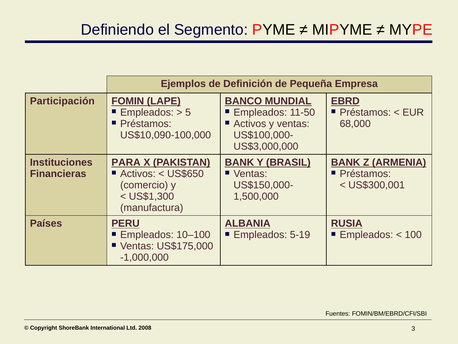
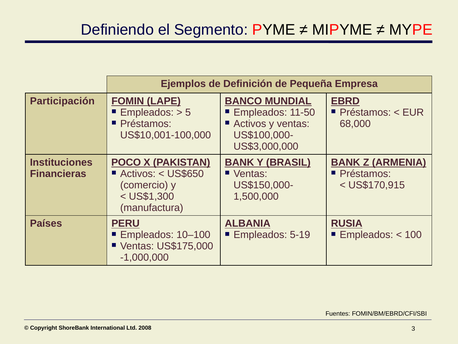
US$10,090-100,000: US$10,090-100,000 -> US$10,001-100,000
PARA: PARA -> POCO
US$300,001: US$300,001 -> US$170,915
